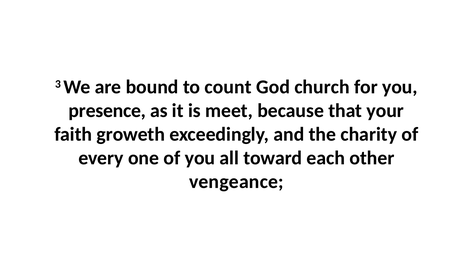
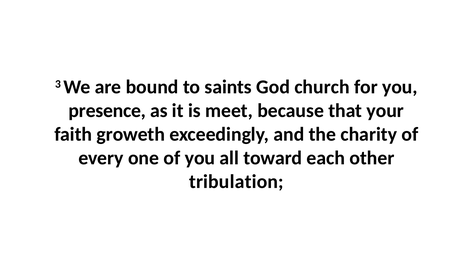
count: count -> saints
vengeance: vengeance -> tribulation
